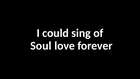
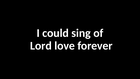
Soul: Soul -> Lord
